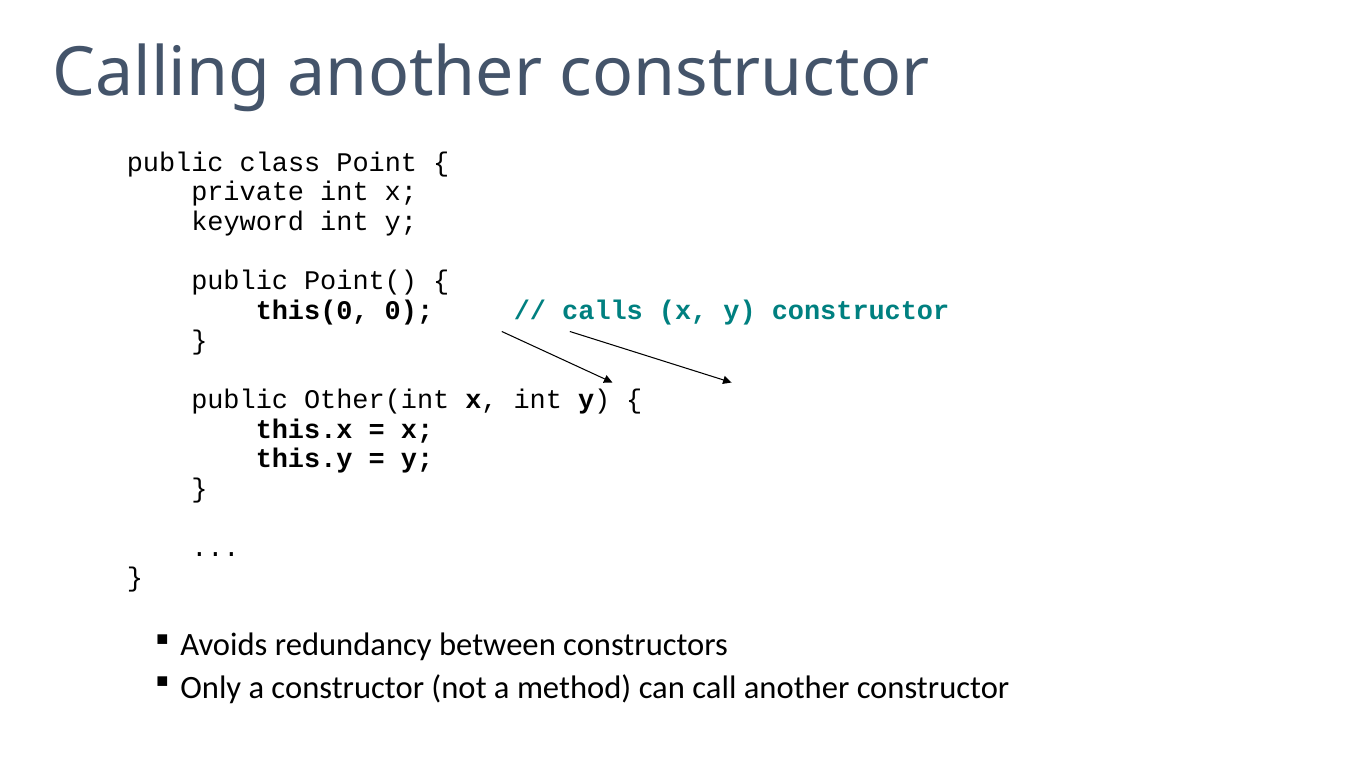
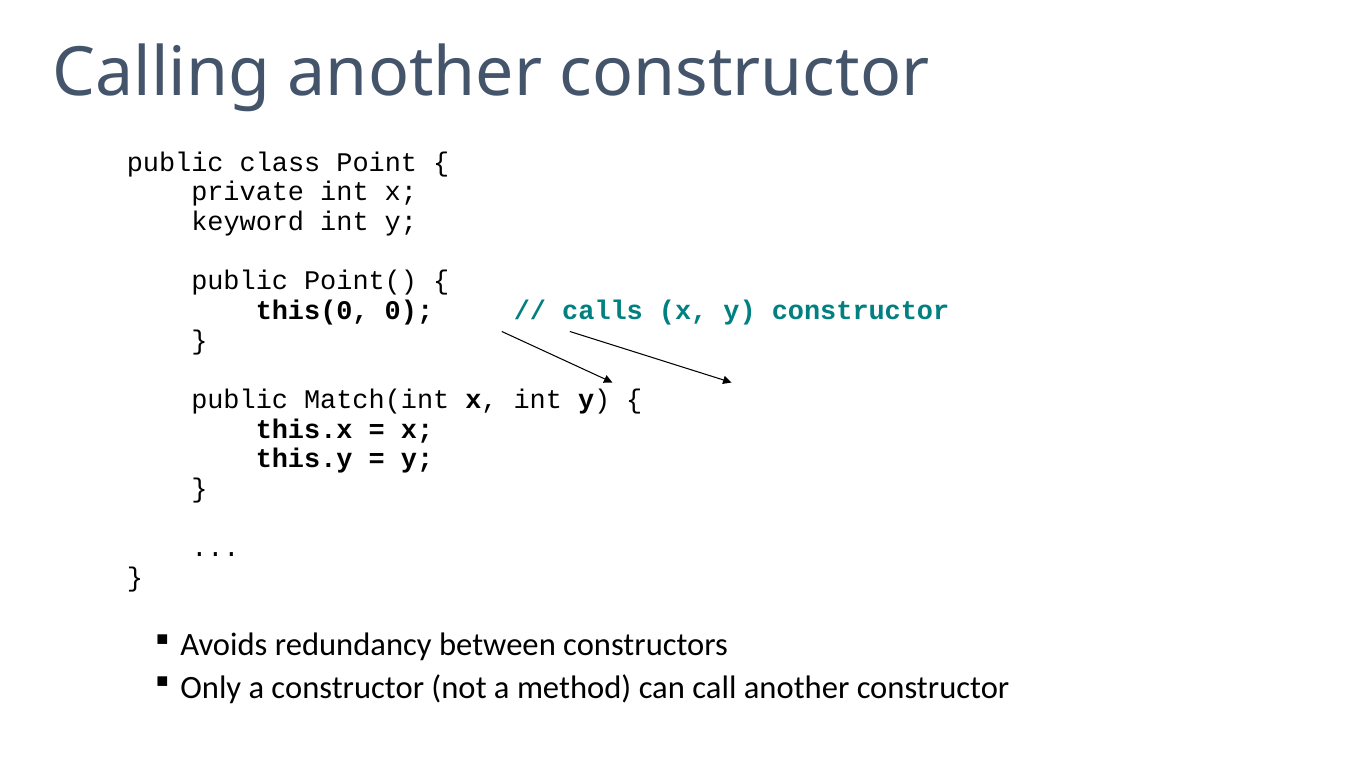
Other(int: Other(int -> Match(int
